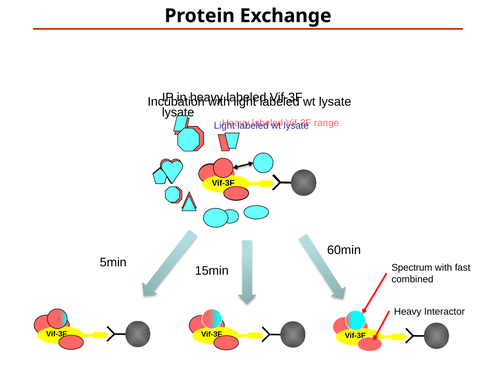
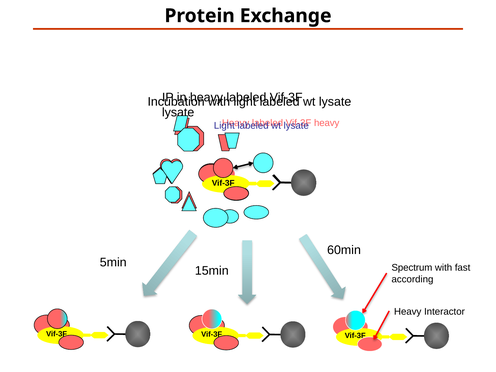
range at (327, 123): range -> heavy
combined: combined -> according
